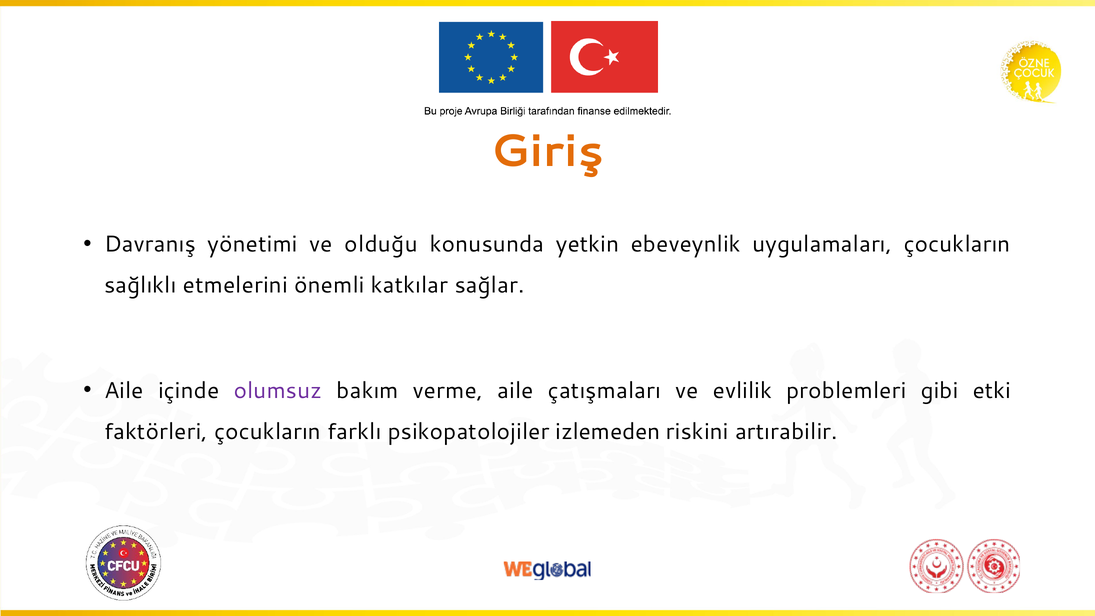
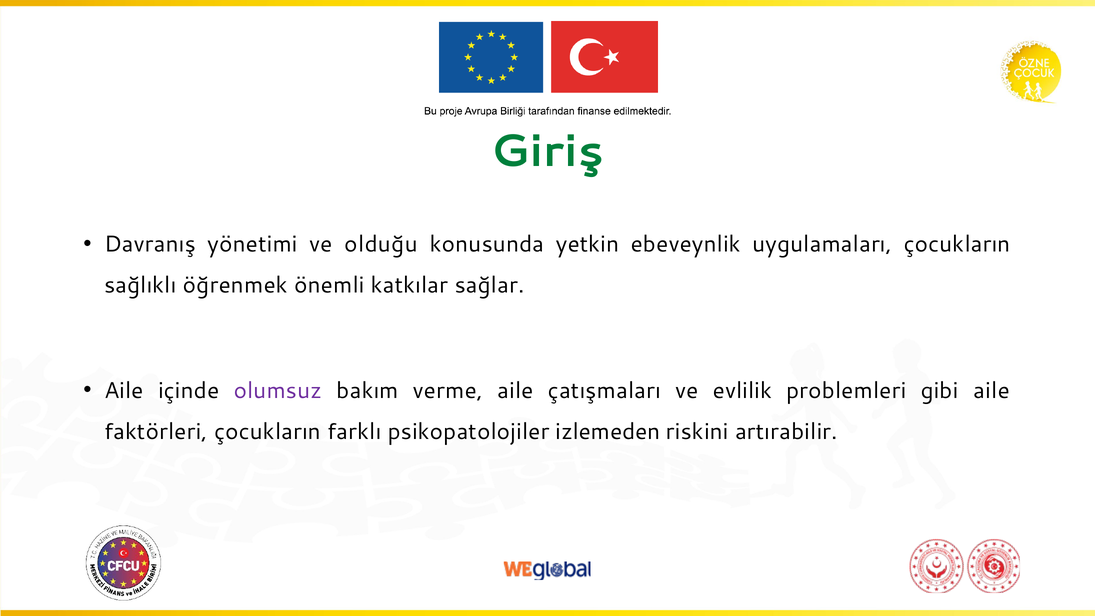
Giriş colour: orange -> green
etmelerini: etmelerini -> öğrenmek
gibi etki: etki -> aile
